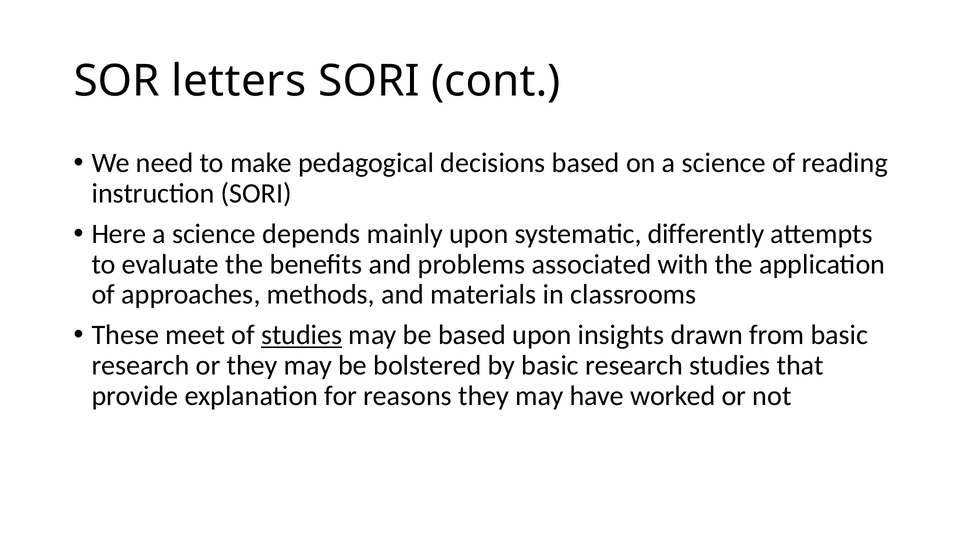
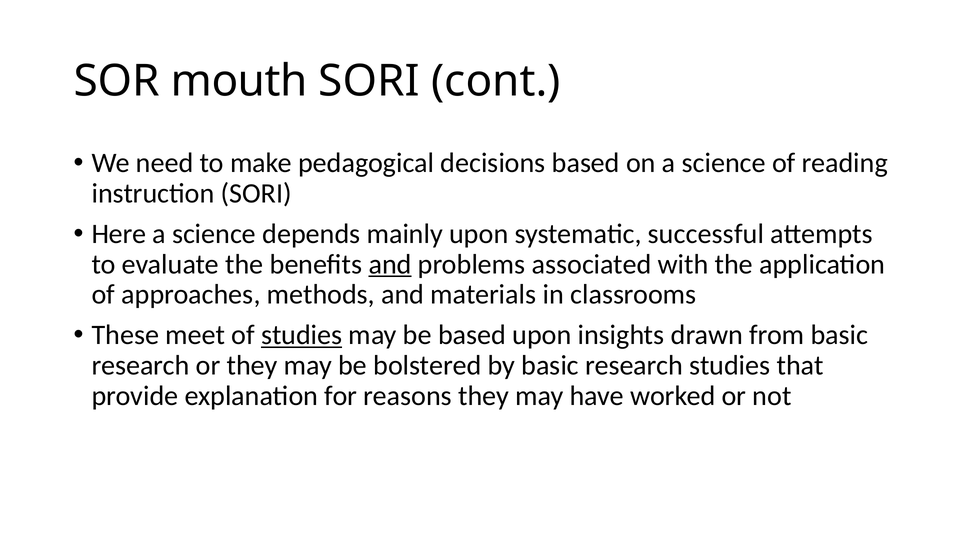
letters: letters -> mouth
differently: differently -> successful
and at (390, 264) underline: none -> present
